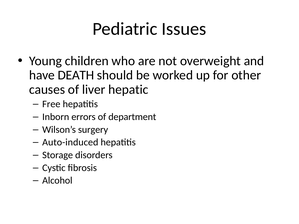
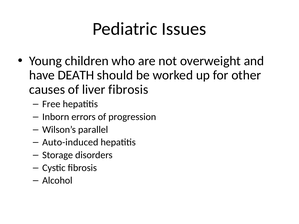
liver hepatic: hepatic -> fibrosis
department: department -> progression
surgery: surgery -> parallel
